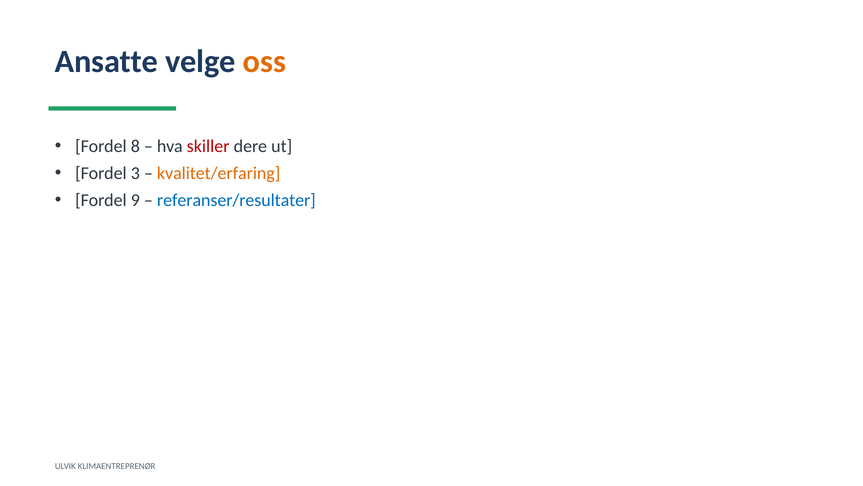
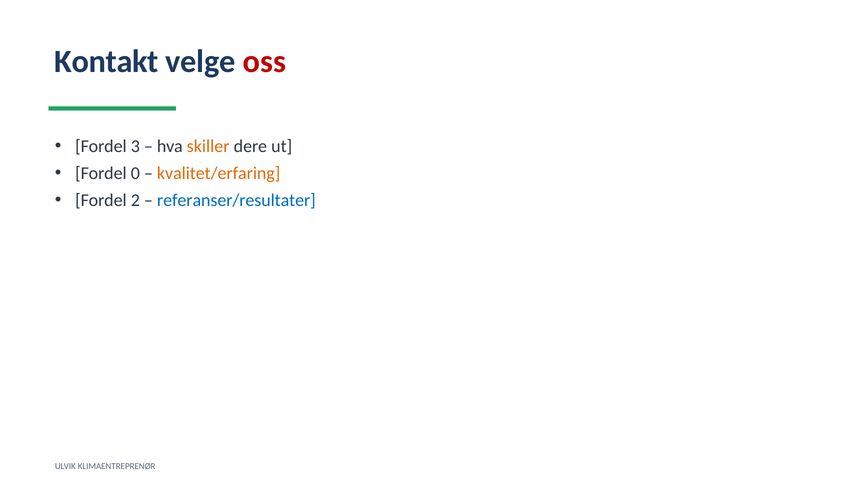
Ansatte: Ansatte -> Kontakt
oss colour: orange -> red
8: 8 -> 3
skiller colour: red -> orange
3: 3 -> 0
9: 9 -> 2
